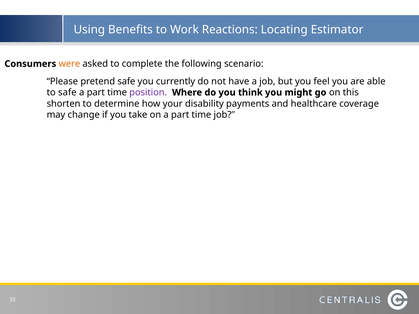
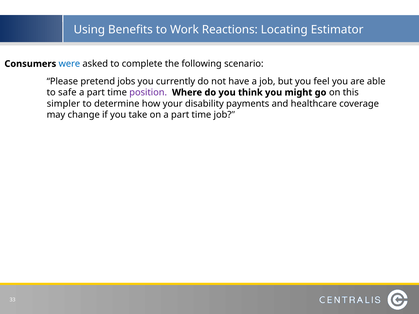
were colour: orange -> blue
pretend safe: safe -> jobs
shorten: shorten -> simpler
